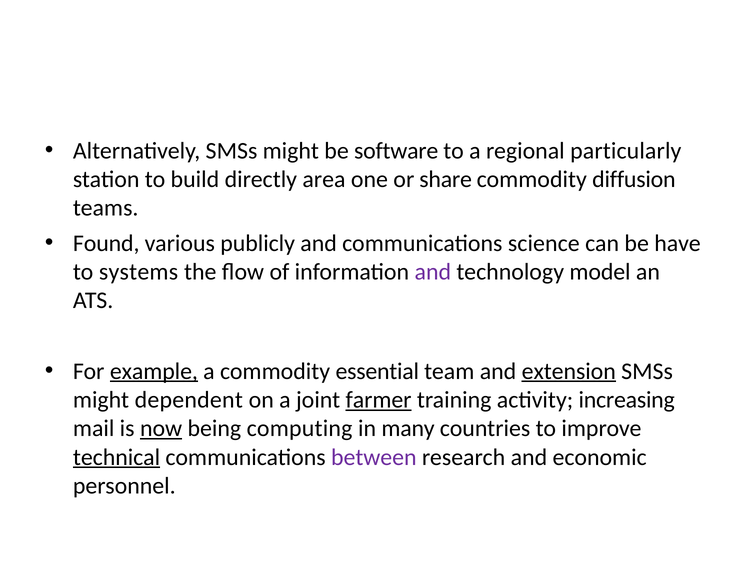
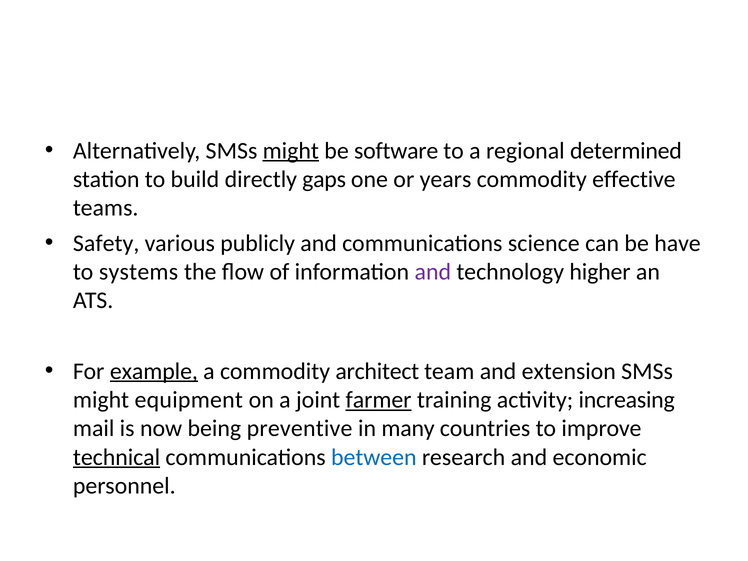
might at (291, 151) underline: none -> present
particularly: particularly -> determined
area: area -> gaps
share: share -> years
diffusion: diffusion -> effective
Found: Found -> Safety
model: model -> higher
essential: essential -> architect
extension underline: present -> none
dependent: dependent -> equipment
now underline: present -> none
computing: computing -> preventive
between colour: purple -> blue
